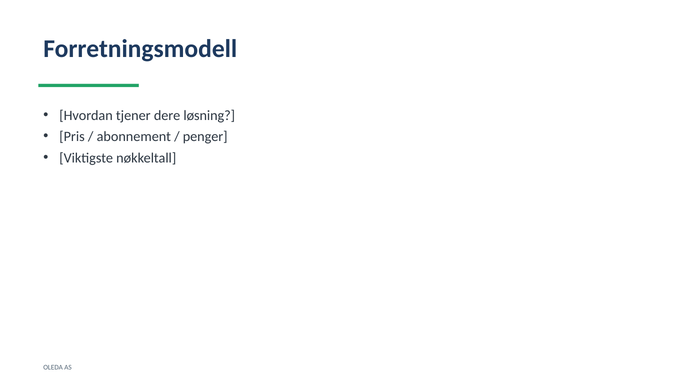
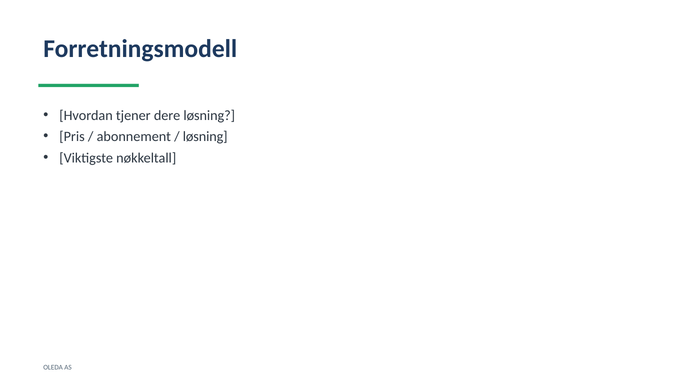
penger at (205, 137): penger -> løsning
